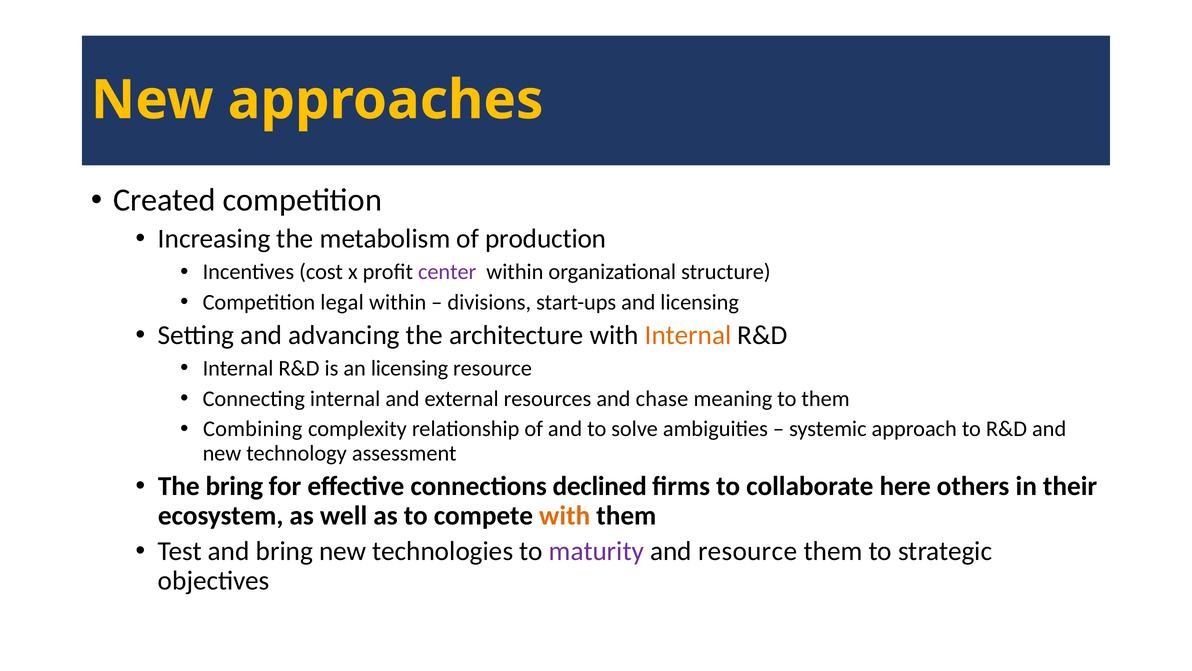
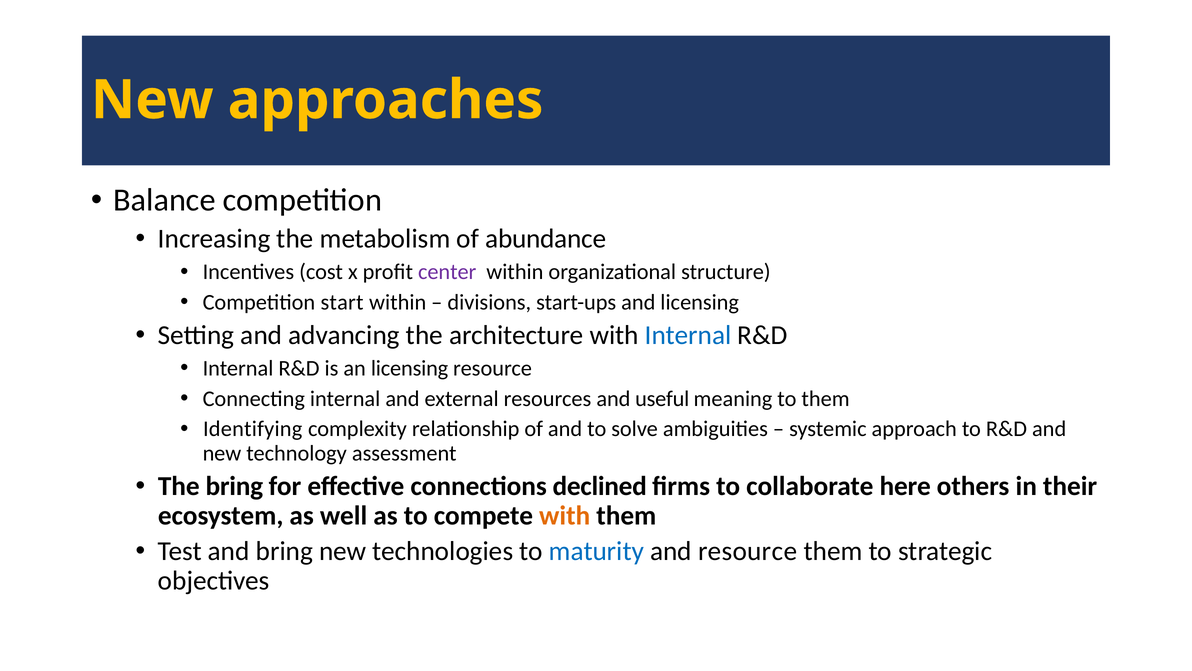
Created: Created -> Balance
production: production -> abundance
legal: legal -> start
Internal at (688, 335) colour: orange -> blue
chase: chase -> useful
Combining: Combining -> Identifying
maturity colour: purple -> blue
